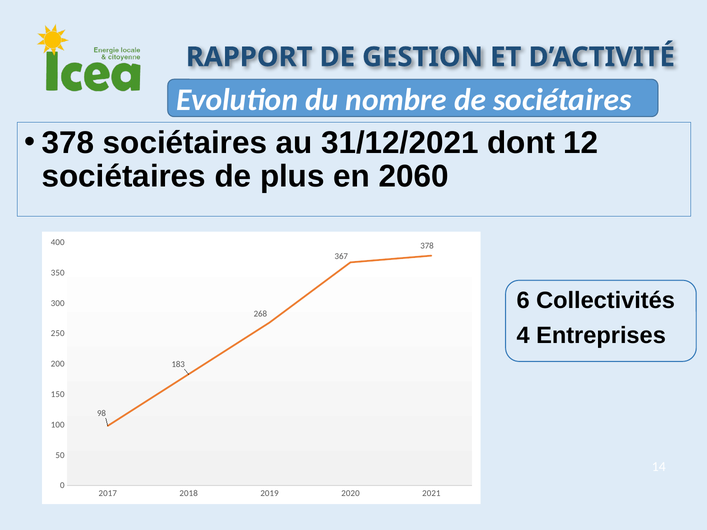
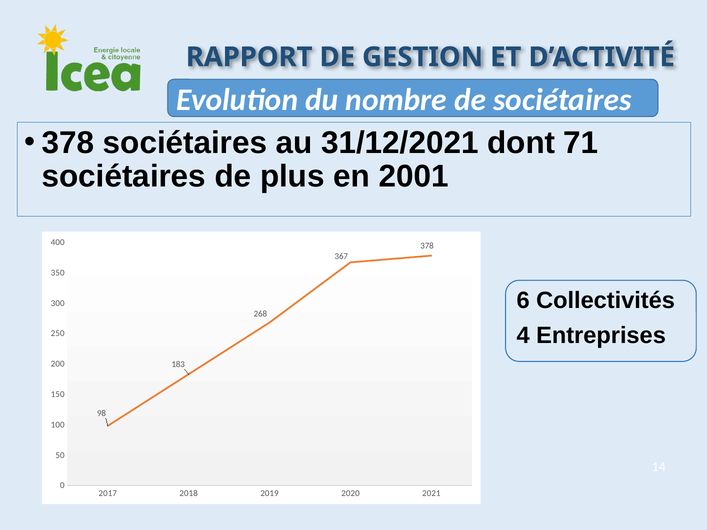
12: 12 -> 71
2060: 2060 -> 2001
